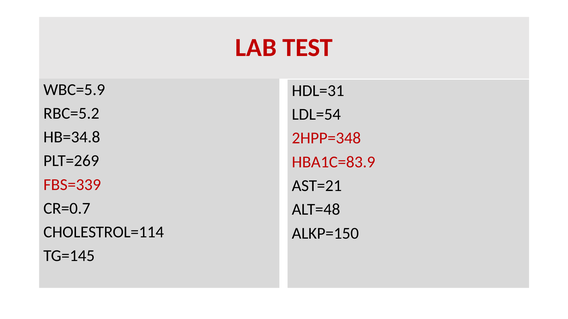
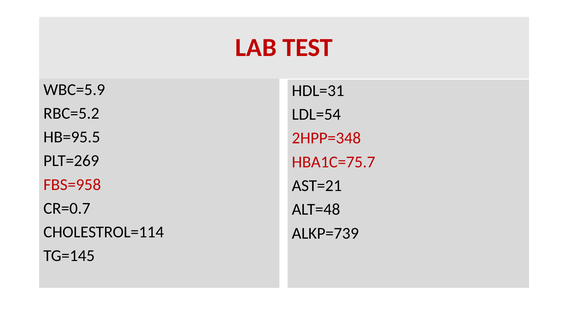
HB=34.8: HB=34.8 -> HB=95.5
HBA1C=83.9: HBA1C=83.9 -> HBA1C=75.7
FBS=339: FBS=339 -> FBS=958
ALKP=150: ALKP=150 -> ALKP=739
